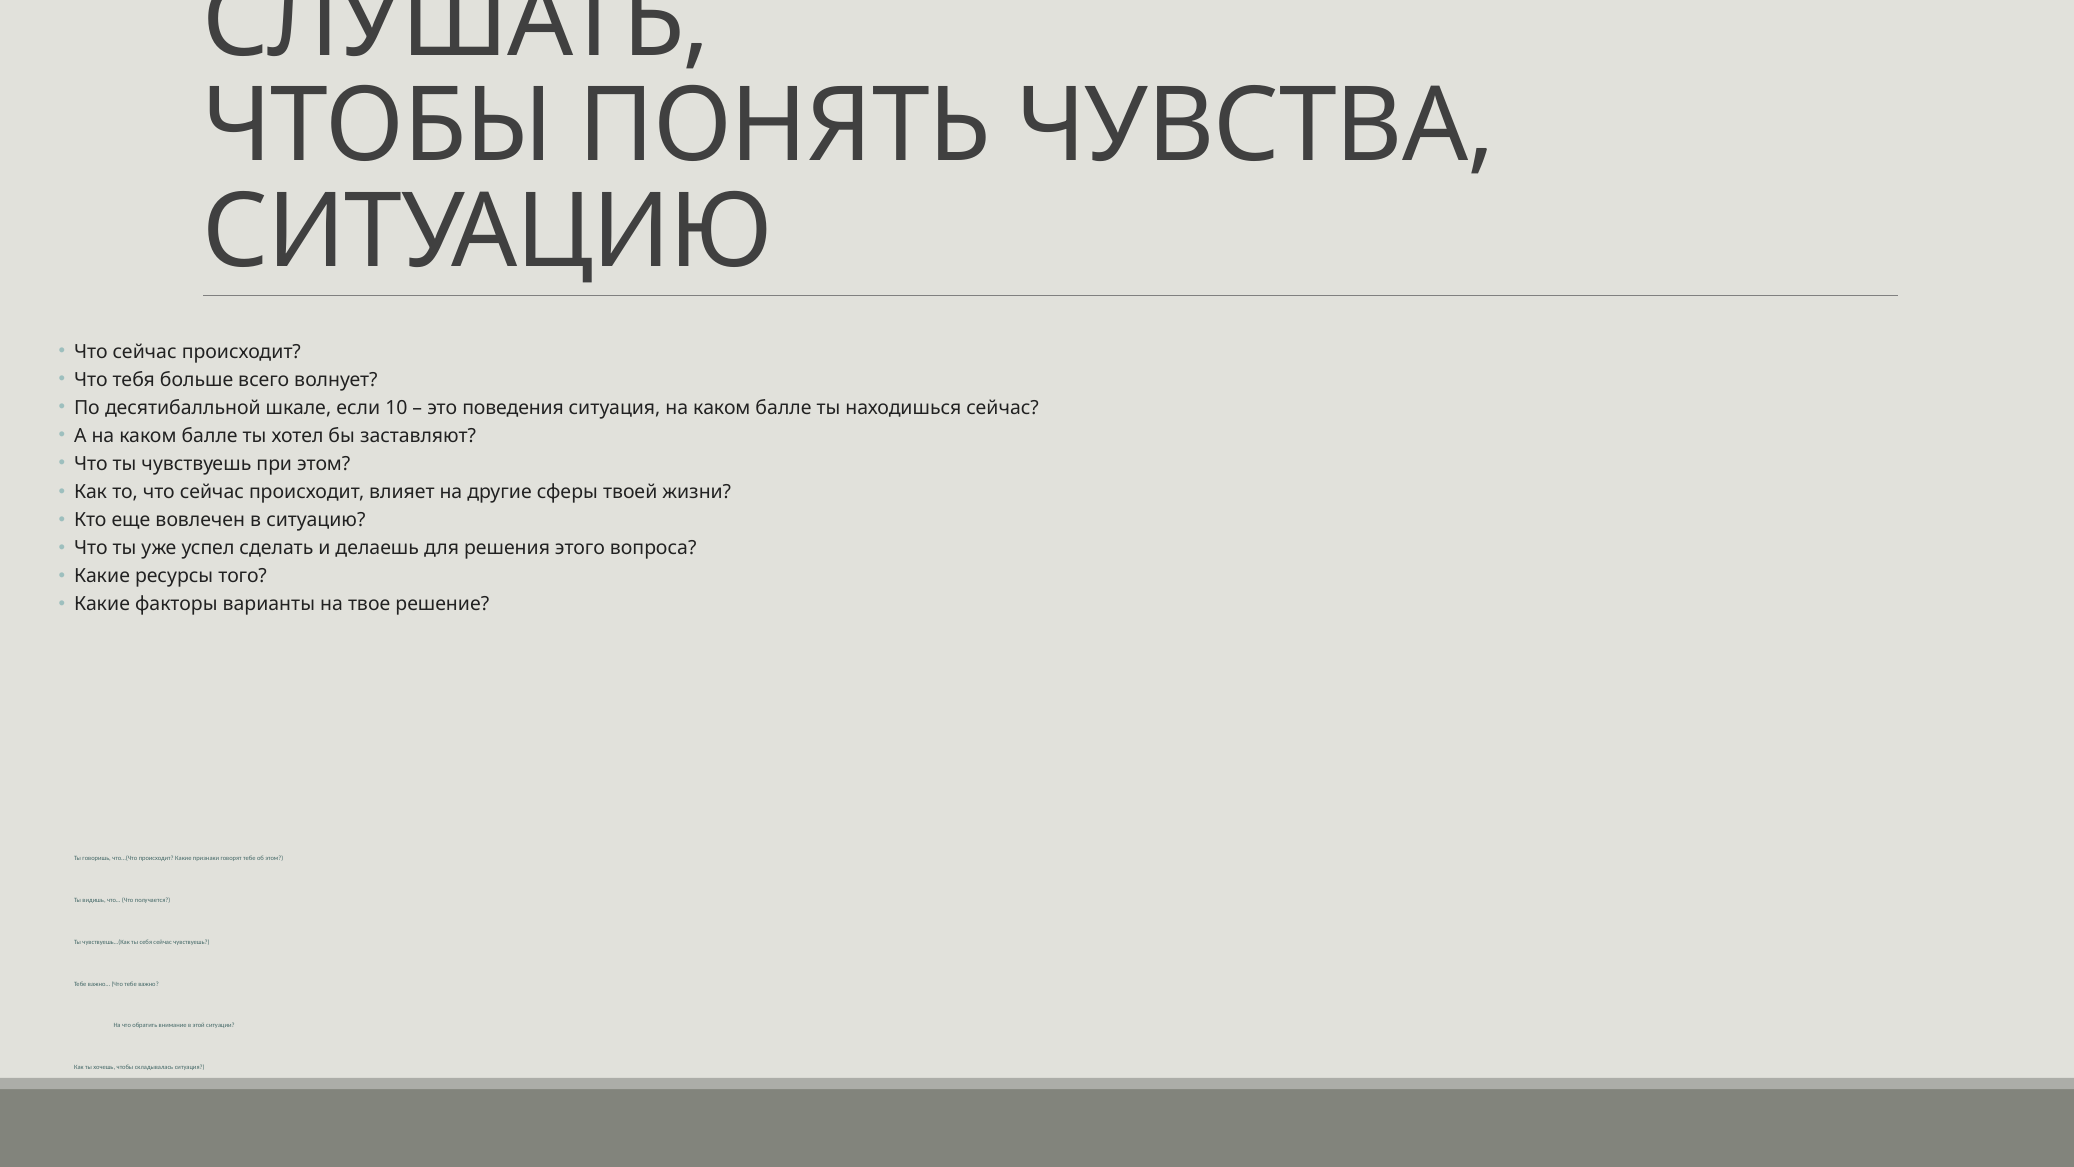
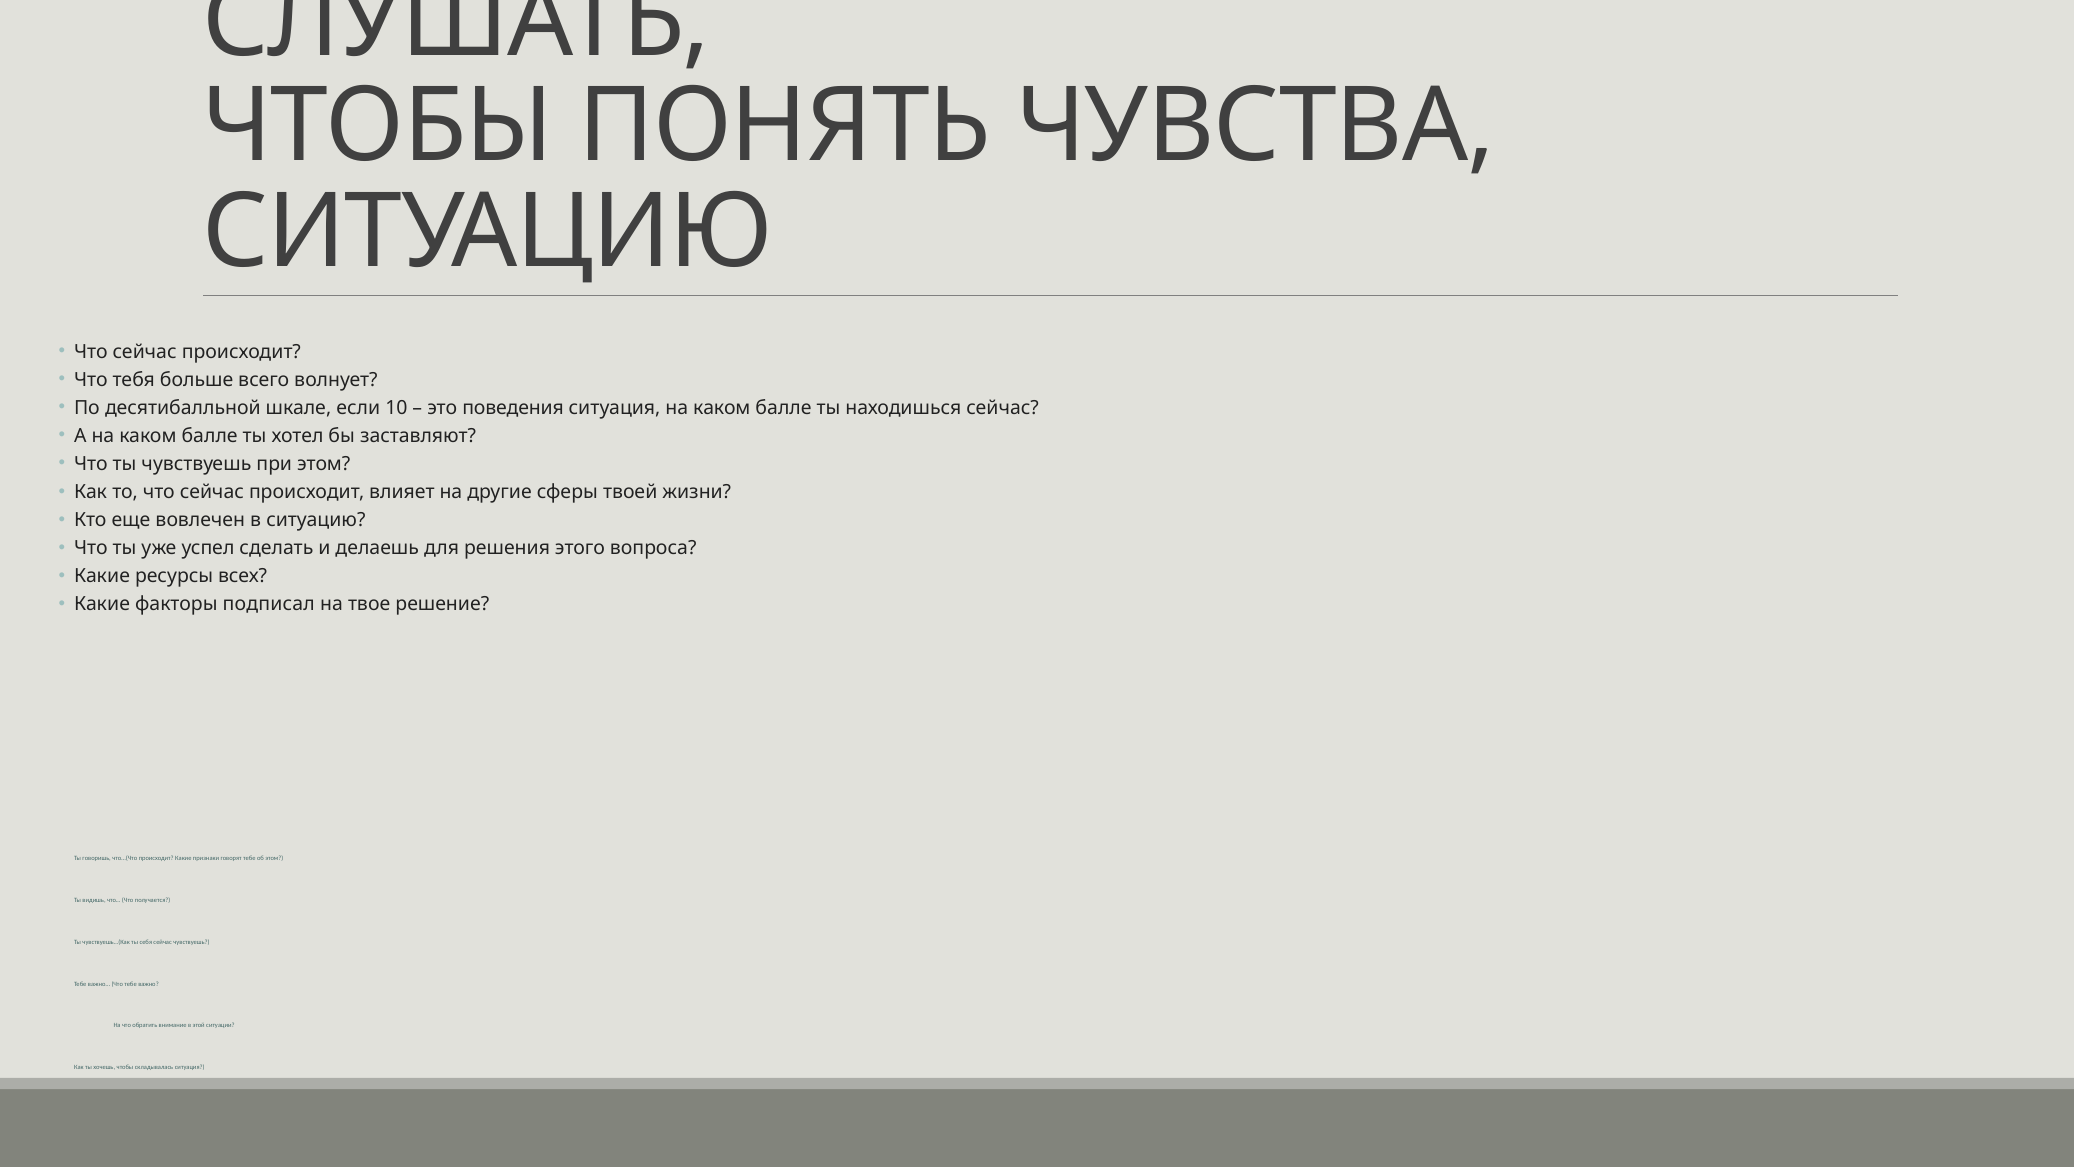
того: того -> всех
варианты: варианты -> подписал
